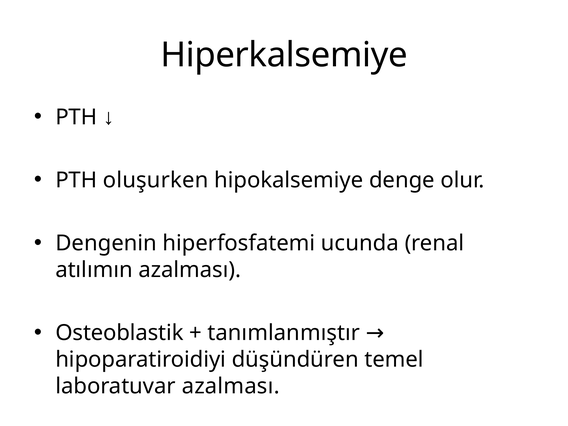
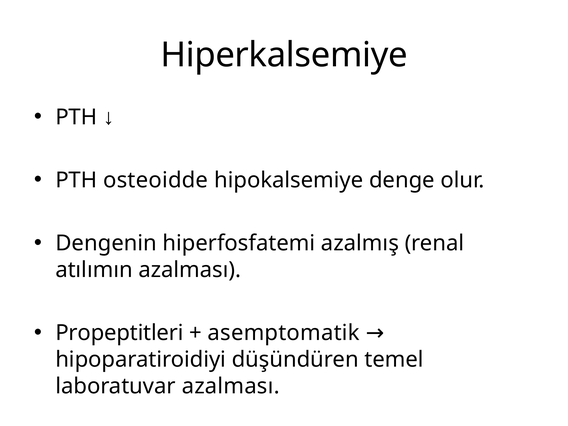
oluşurken: oluşurken -> osteoidde
ucunda: ucunda -> azalmış
Osteoblastik: Osteoblastik -> Propeptitleri
tanımlanmıştır: tanımlanmıştır -> asemptomatik
